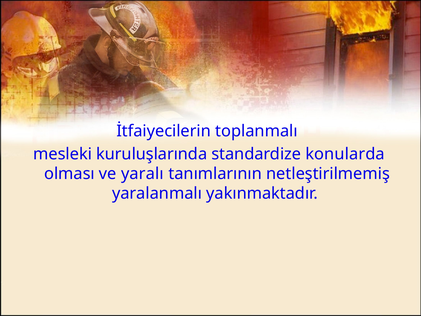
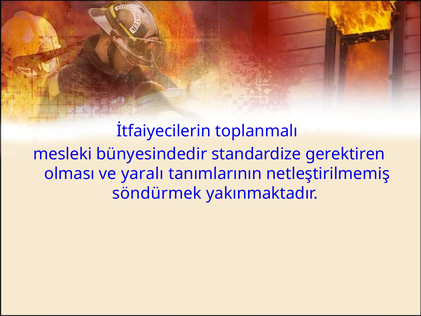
kuruluşlarında: kuruluşlarında -> bünyesindedir
konularda: konularda -> gerektiren
yaralanmalı: yaralanmalı -> söndürmek
